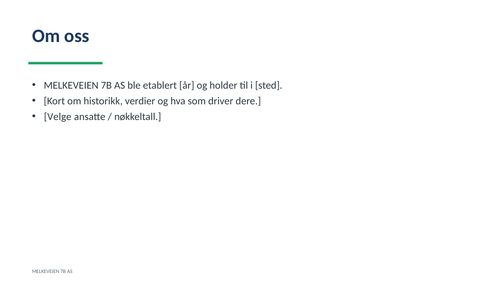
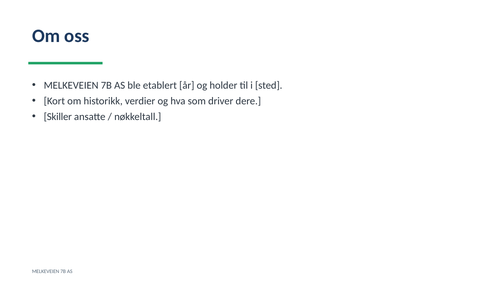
Velge: Velge -> Skiller
